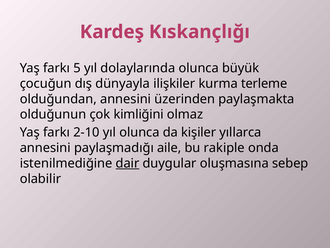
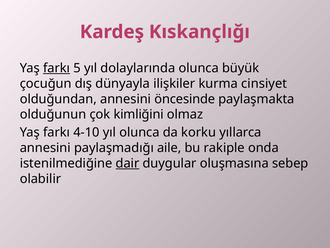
farkı at (57, 68) underline: none -> present
terleme: terleme -> cinsiyet
üzerinden: üzerinden -> öncesinde
2-10: 2-10 -> 4-10
kişiler: kişiler -> korku
